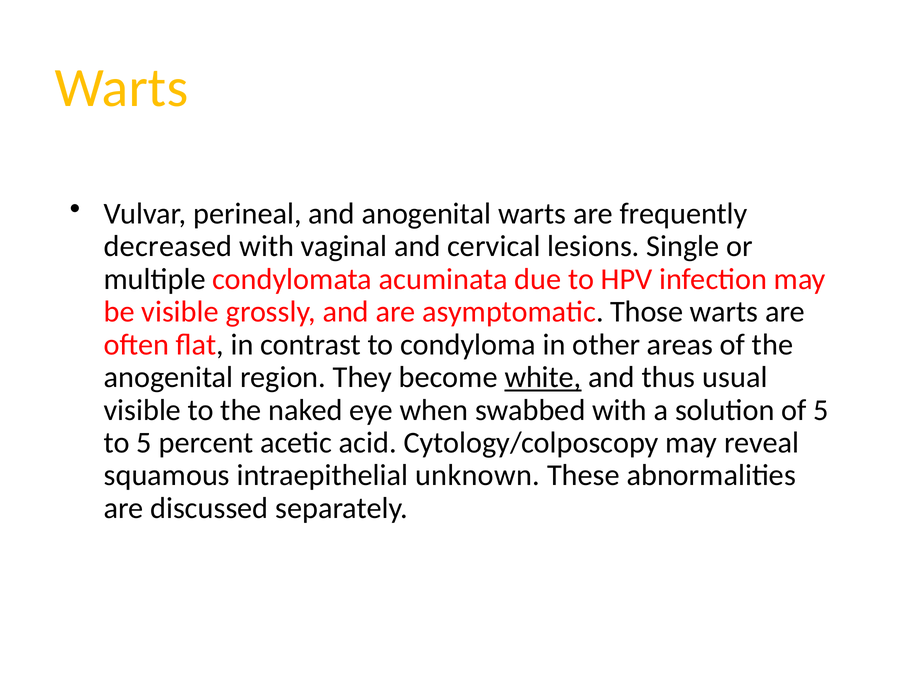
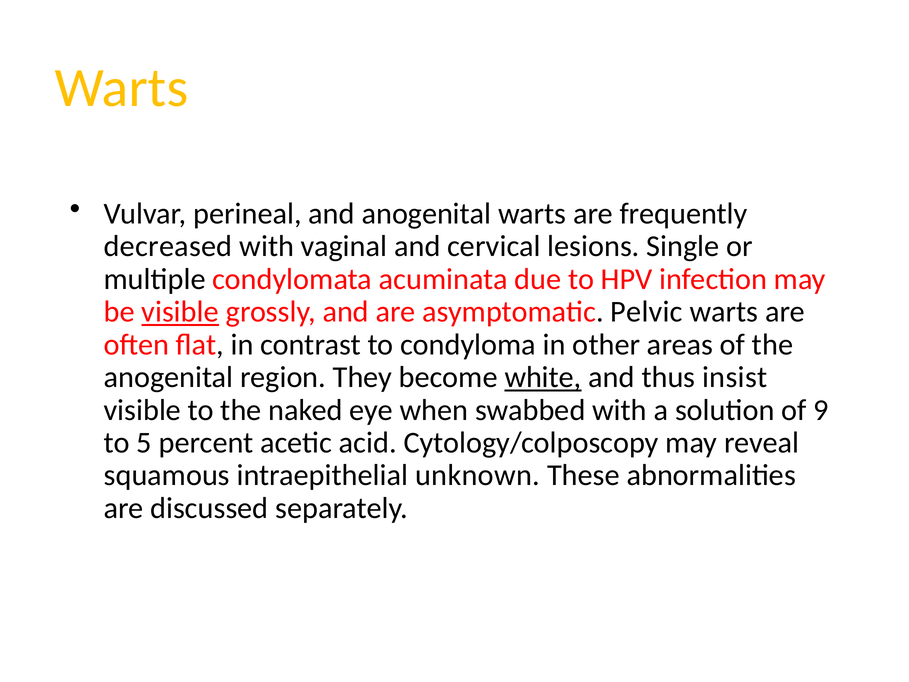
visible at (180, 312) underline: none -> present
Those: Those -> Pelvic
usual: usual -> insist
of 5: 5 -> 9
